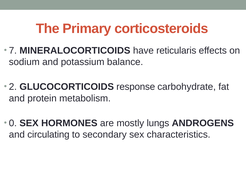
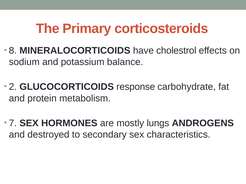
7: 7 -> 8
reticularis: reticularis -> cholestrol
0: 0 -> 7
circulating: circulating -> destroyed
